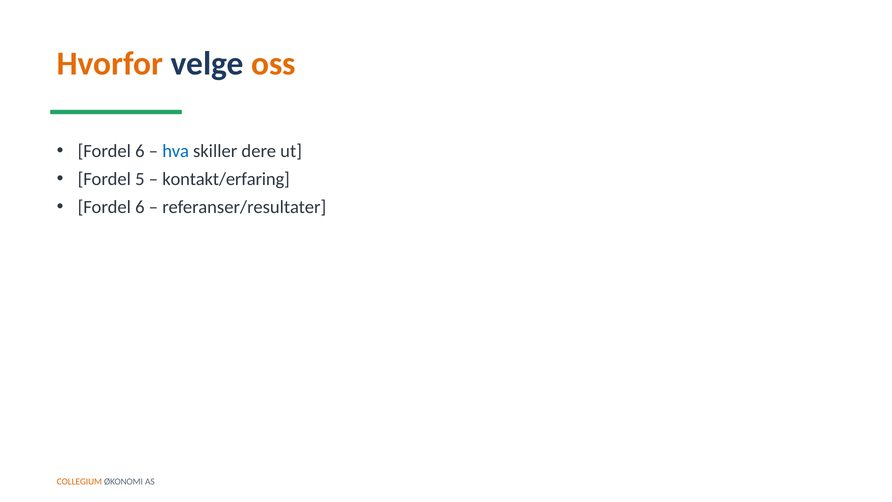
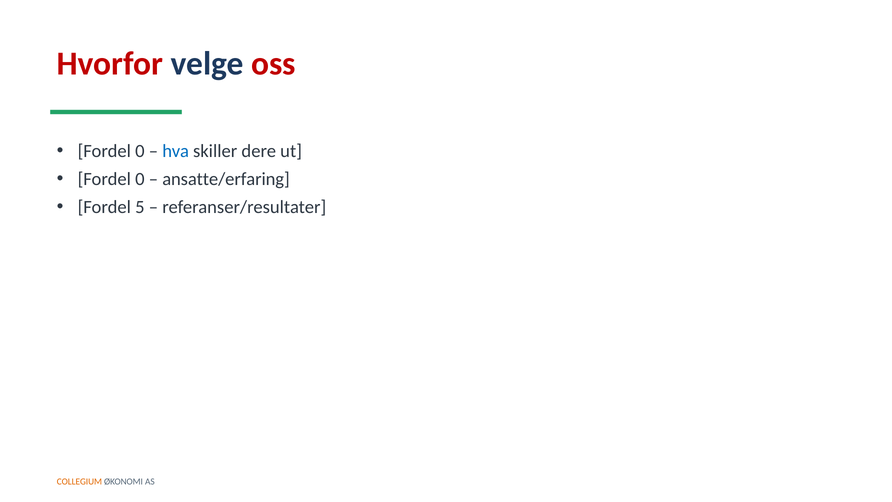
Hvorfor colour: orange -> red
oss colour: orange -> red
6 at (140, 151): 6 -> 0
5 at (140, 179): 5 -> 0
kontakt/erfaring: kontakt/erfaring -> ansatte/erfaring
6 at (140, 207): 6 -> 5
